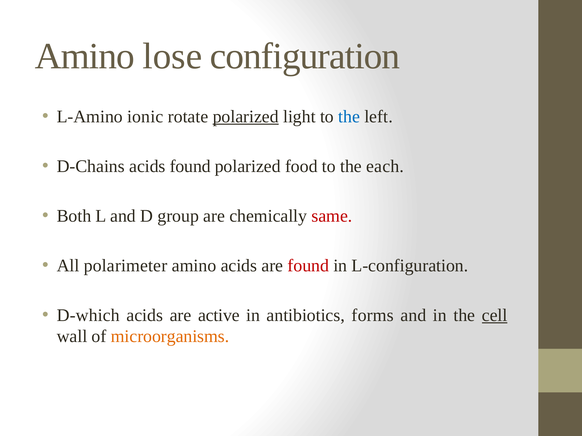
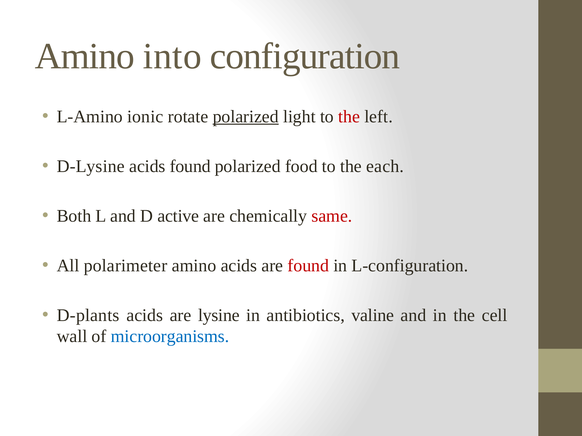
lose: lose -> into
the at (349, 117) colour: blue -> red
D-Chains: D-Chains -> D-Lysine
group: group -> active
D-which: D-which -> D-plants
active: active -> lysine
forms: forms -> valine
cell underline: present -> none
microorganisms colour: orange -> blue
